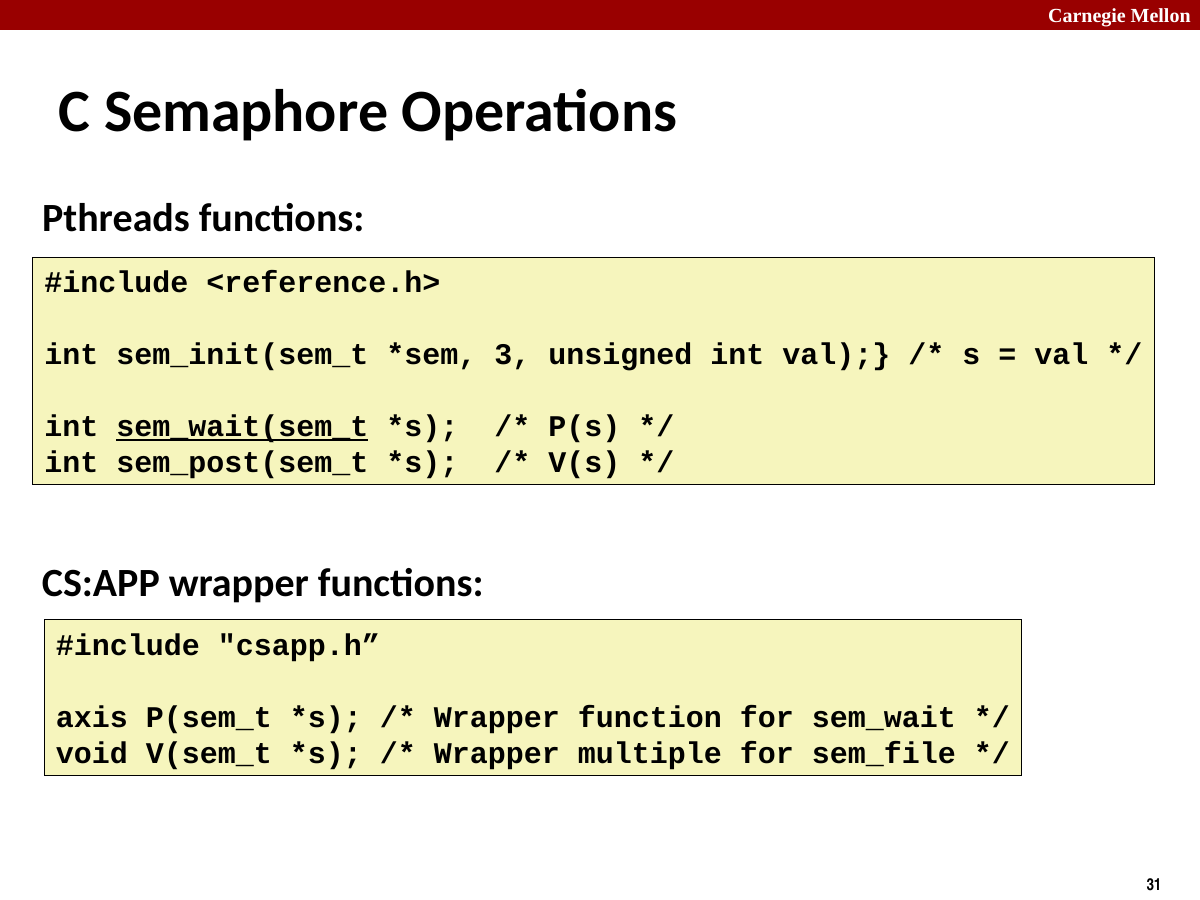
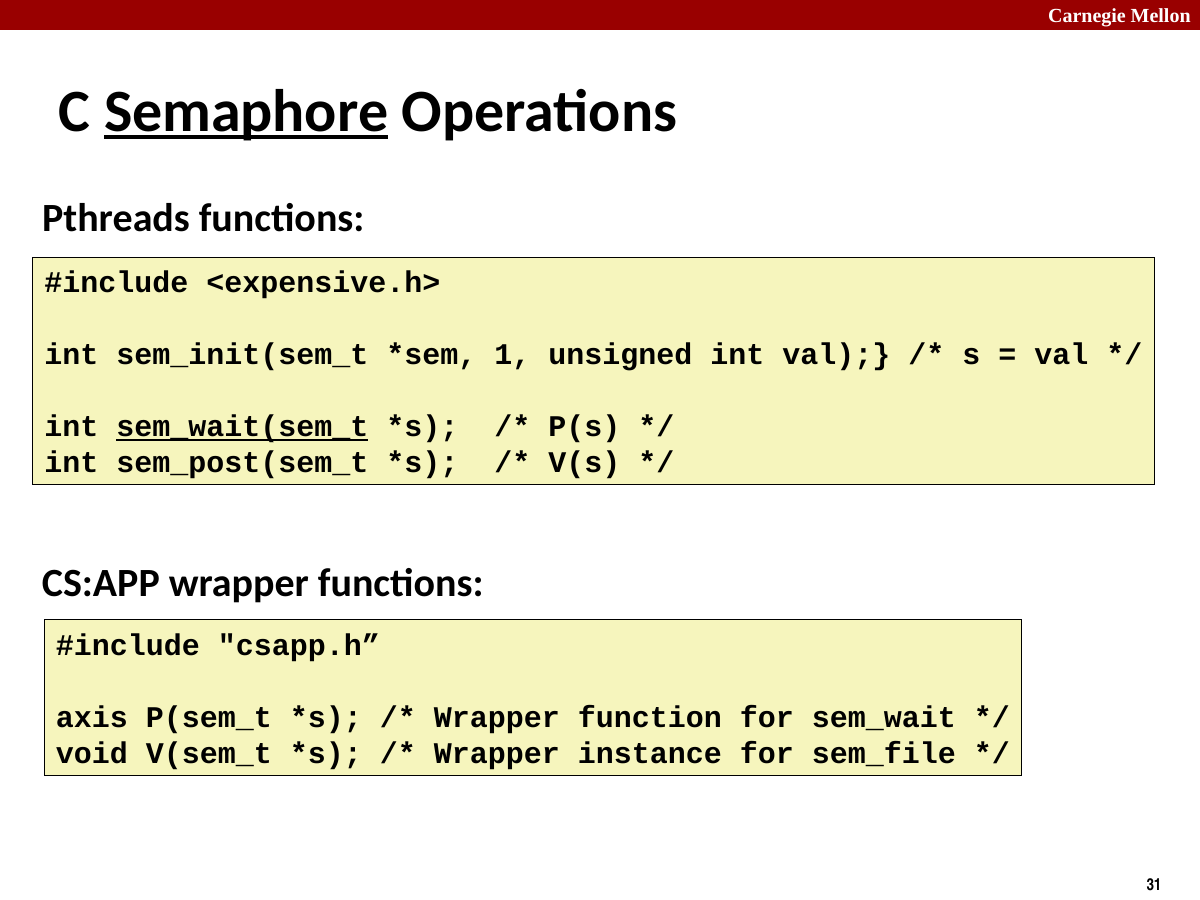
Semaphore underline: none -> present
<reference.h>: <reference.h> -> <expensive.h>
3: 3 -> 1
multiple: multiple -> instance
